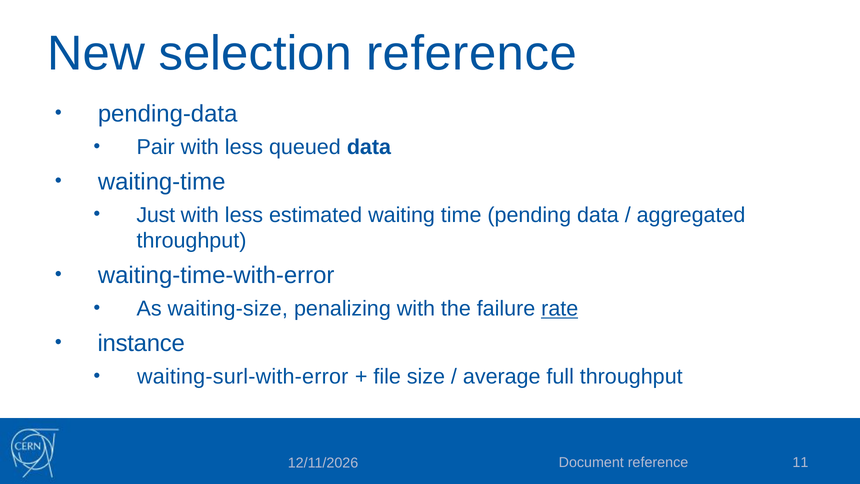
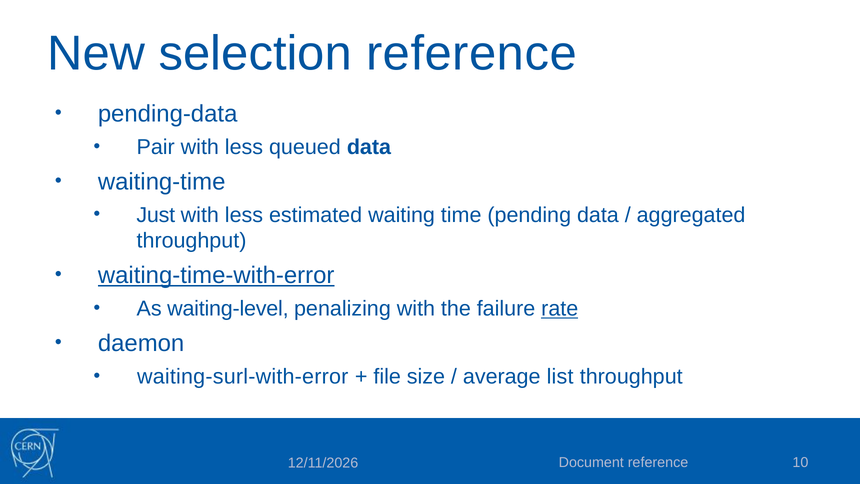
waiting-time-with-error underline: none -> present
waiting-size: waiting-size -> waiting-level
instance: instance -> daemon
full: full -> list
11: 11 -> 10
